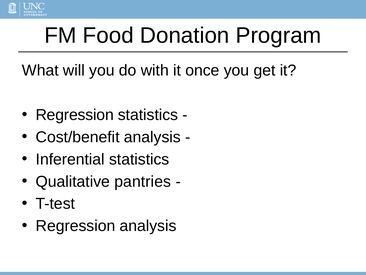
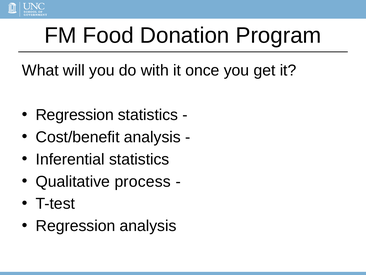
pantries: pantries -> process
